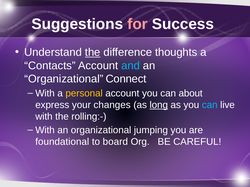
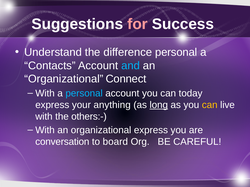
the at (93, 52) underline: present -> none
difference thoughts: thoughts -> personal
personal at (84, 93) colour: yellow -> light blue
about: about -> today
changes: changes -> anything
can at (210, 105) colour: light blue -> yellow
rolling:-: rolling:- -> others:-
organizational jumping: jumping -> express
foundational: foundational -> conversation
